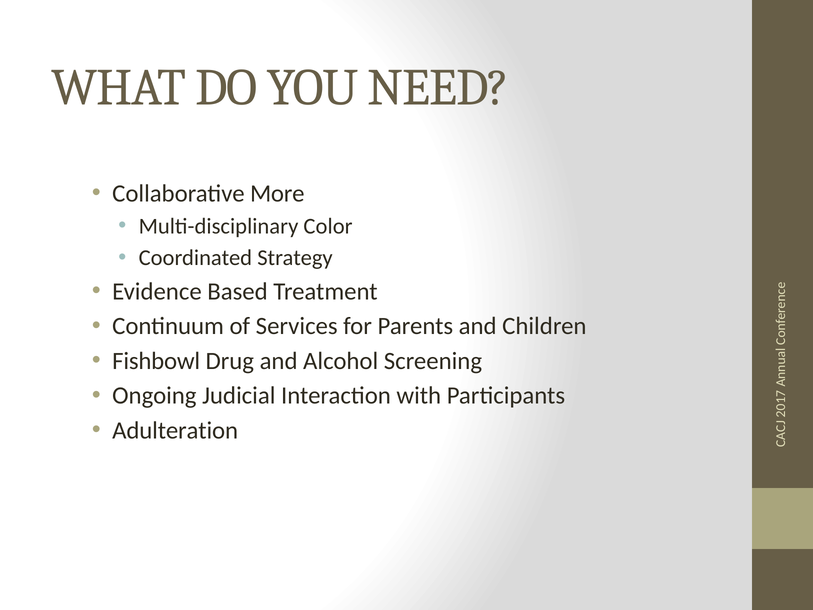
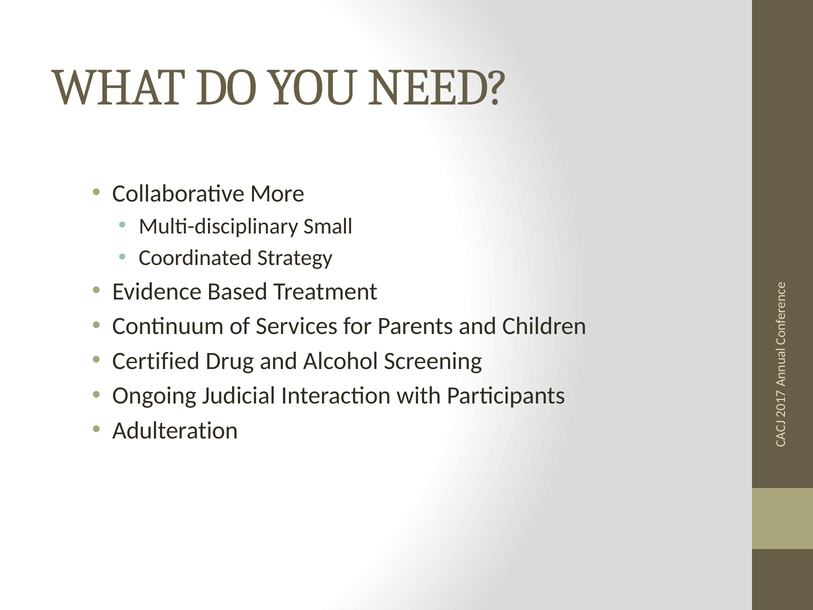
Color: Color -> Small
Fishbowl: Fishbowl -> Certified
